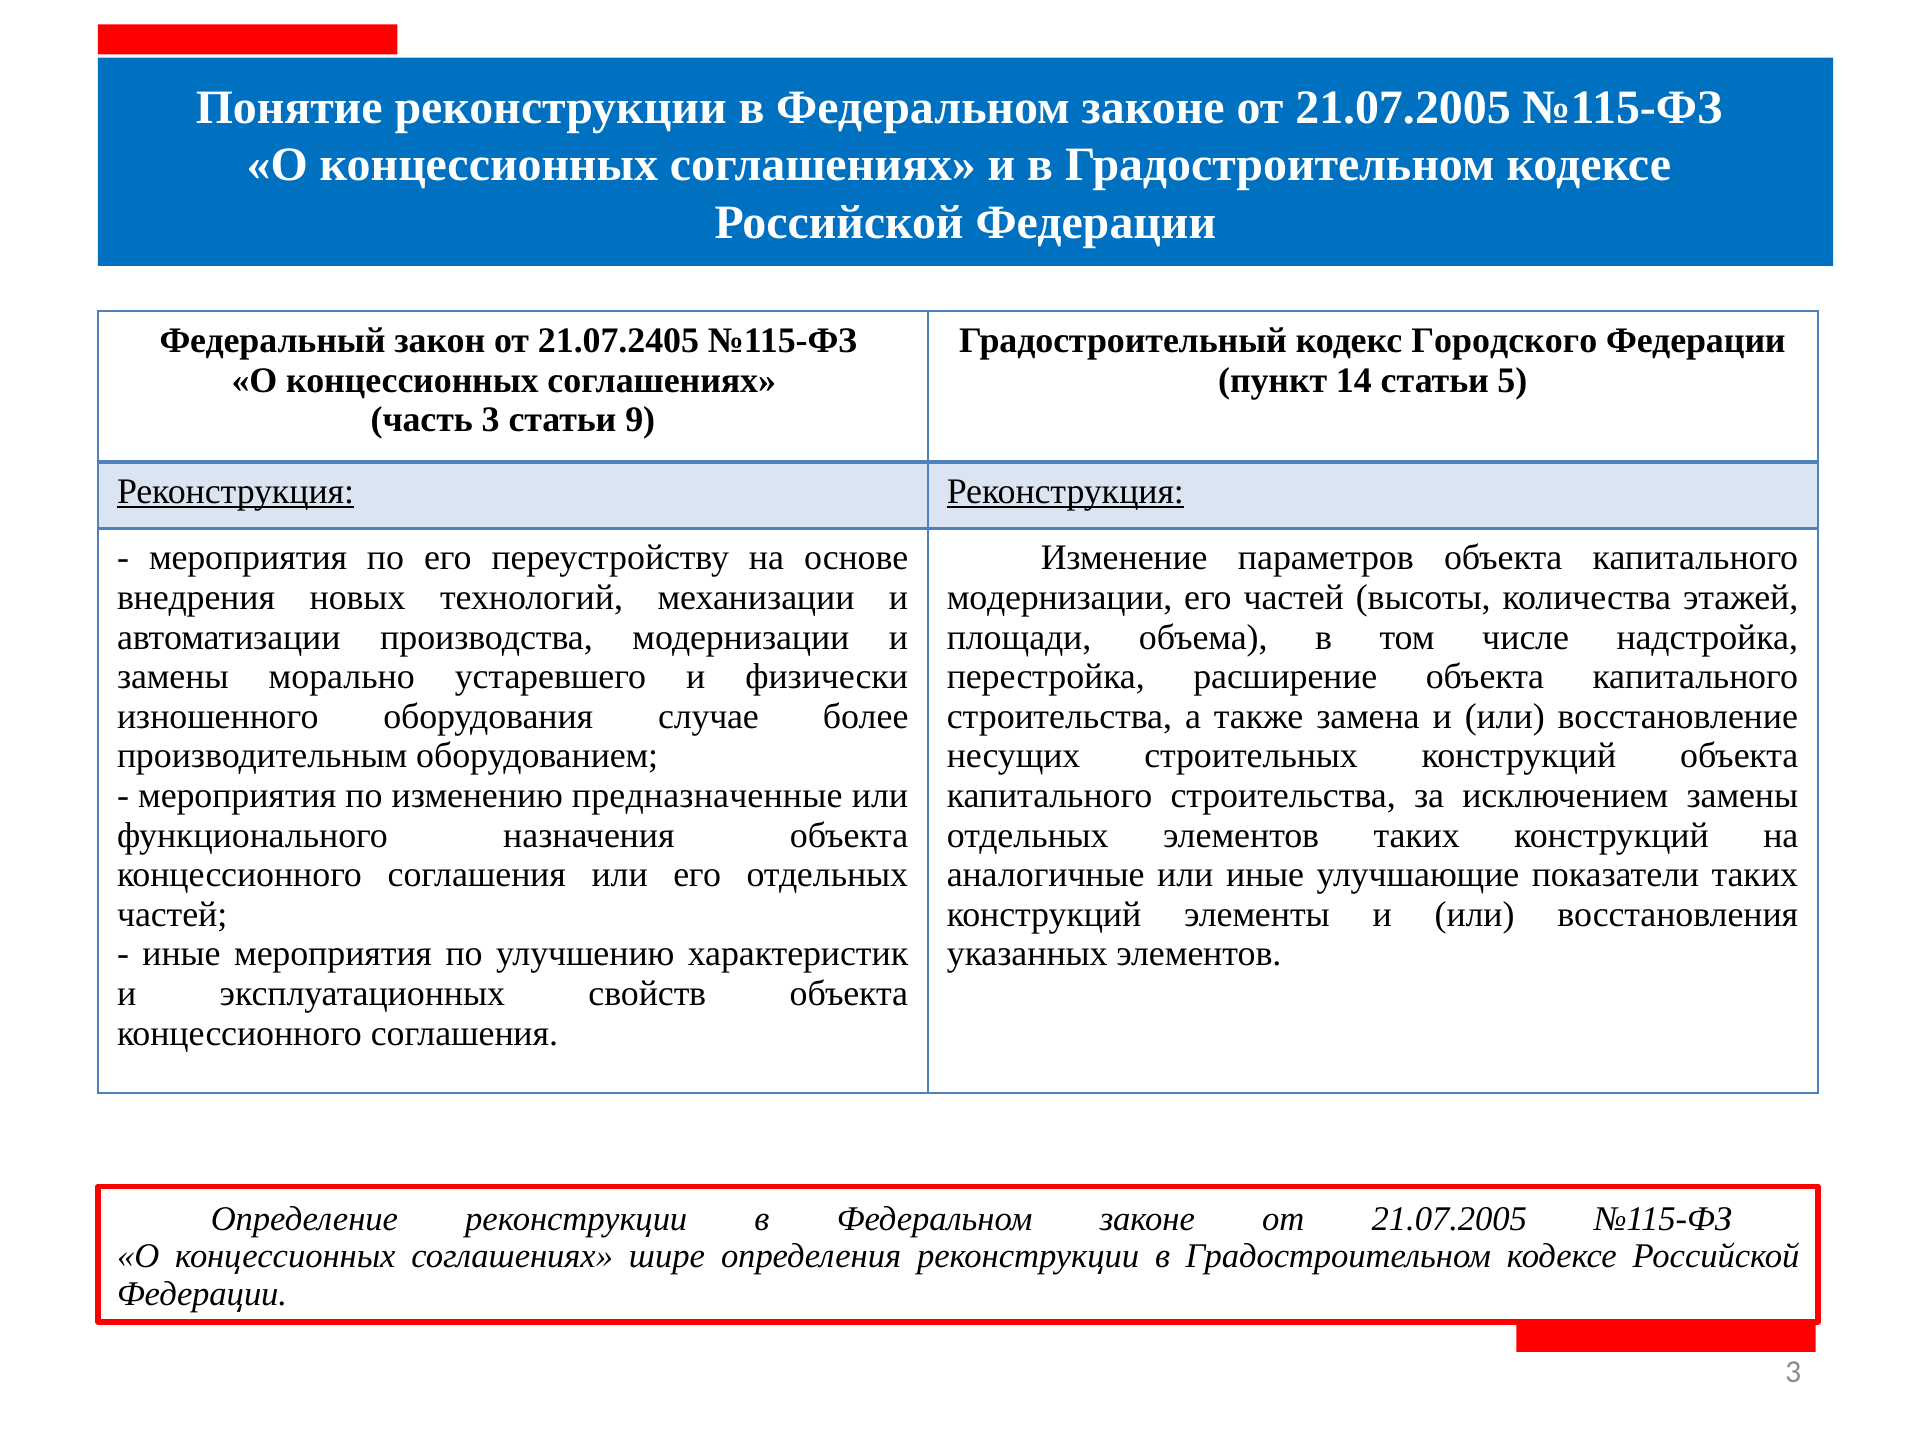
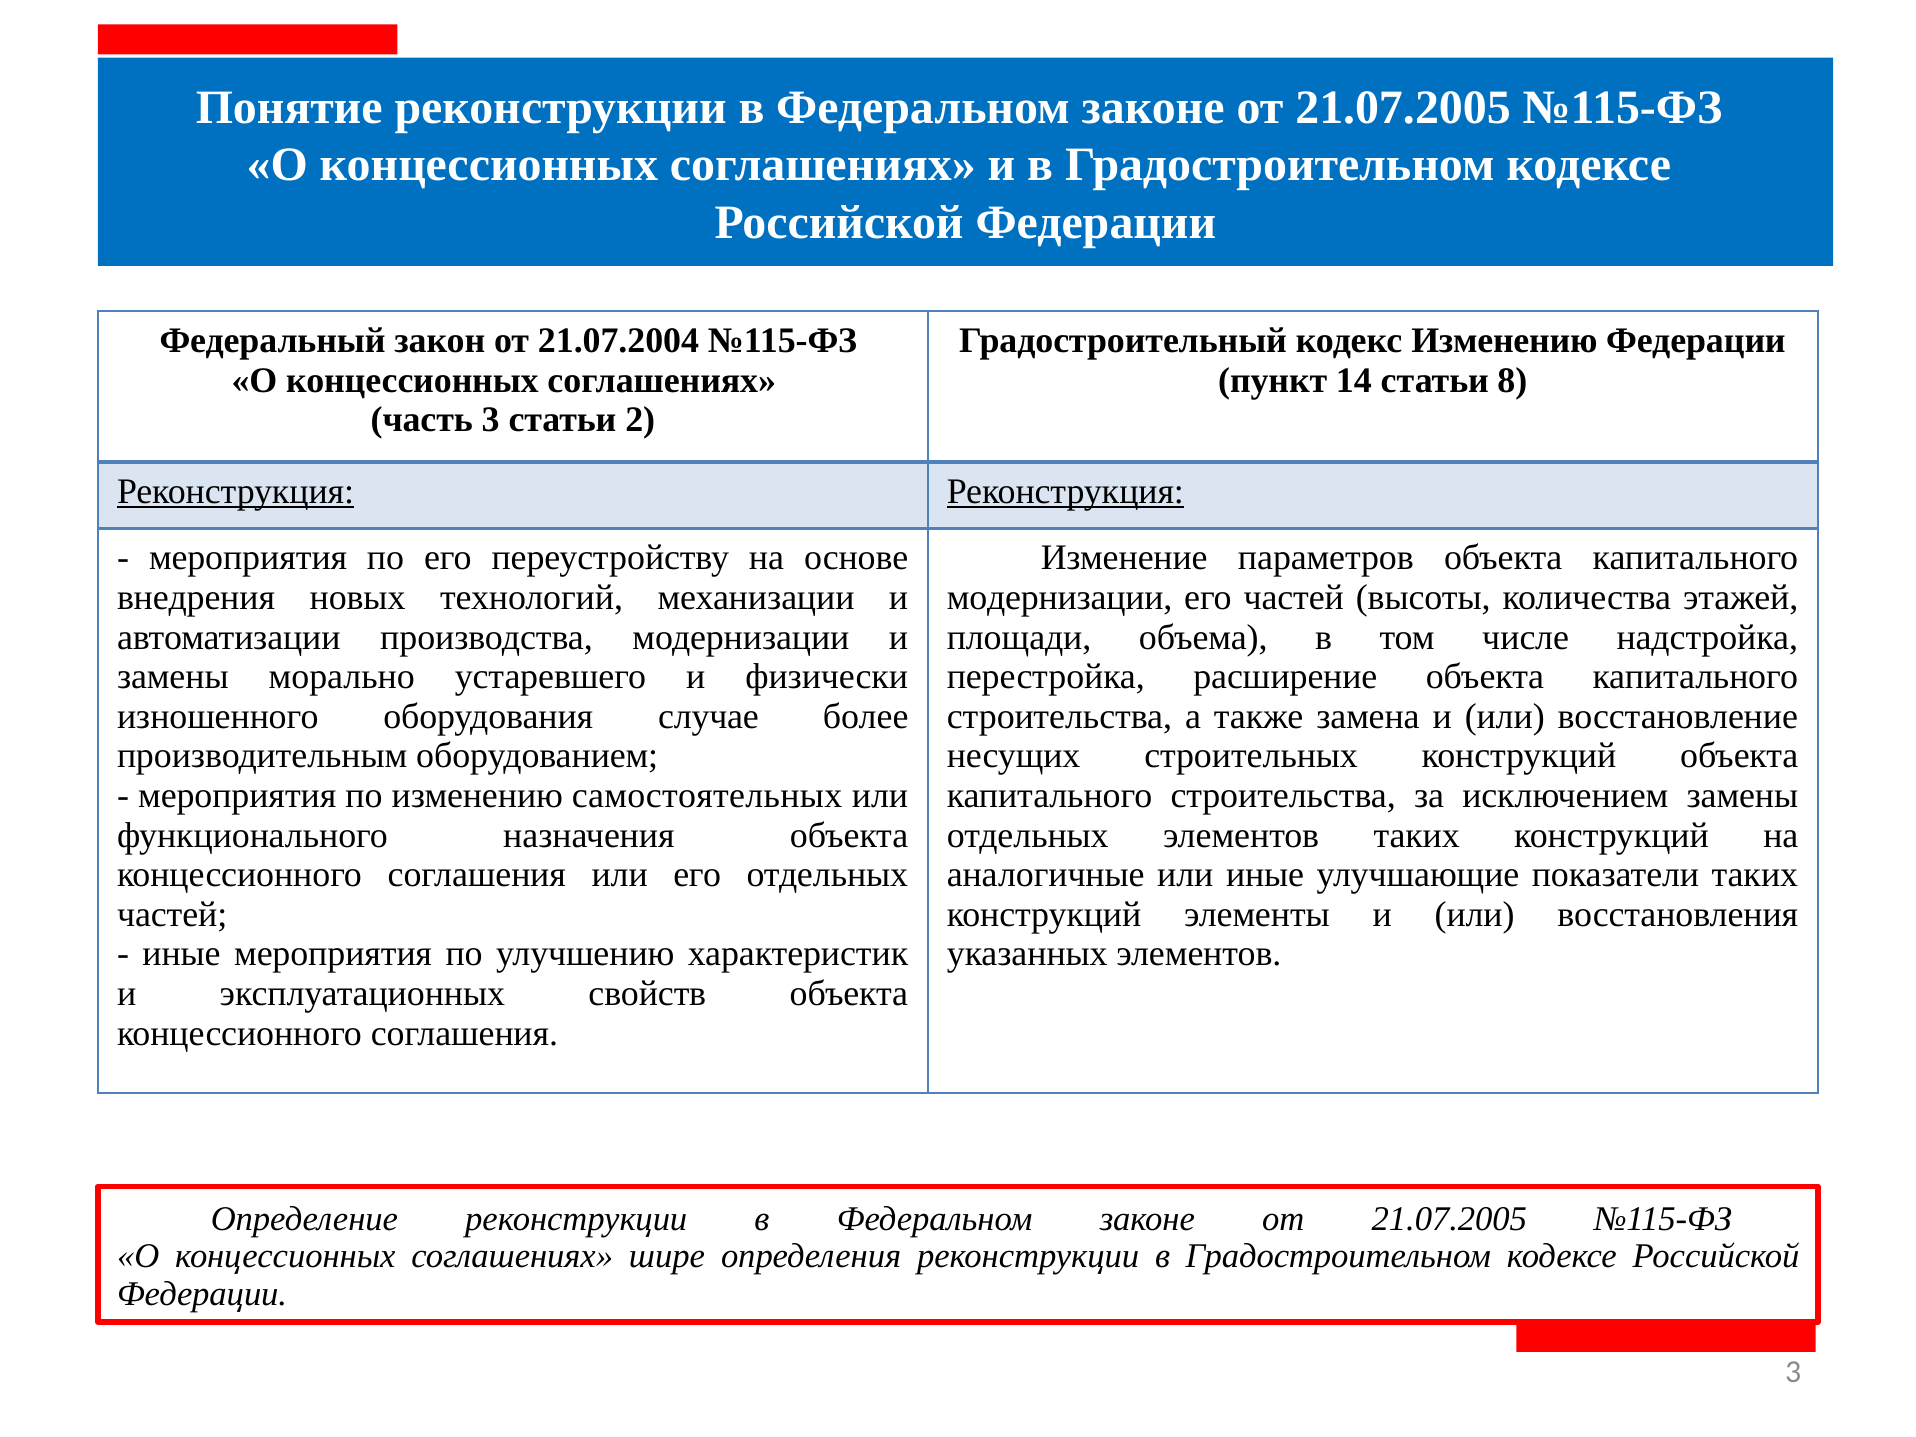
21.07.2405: 21.07.2405 -> 21.07.2004
кодекс Городского: Городского -> Изменению
5: 5 -> 8
9: 9 -> 2
предназначенные: предназначенные -> самостоятельных
